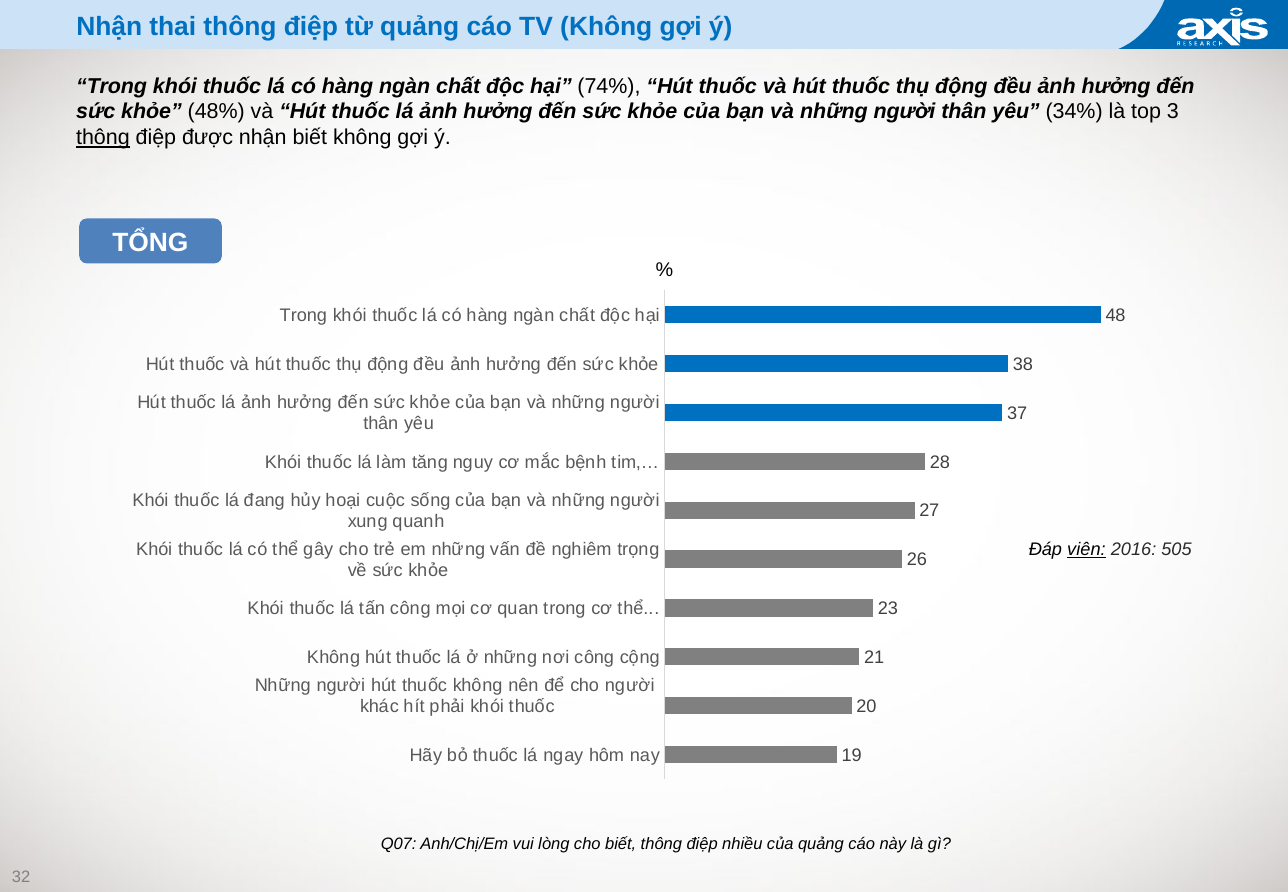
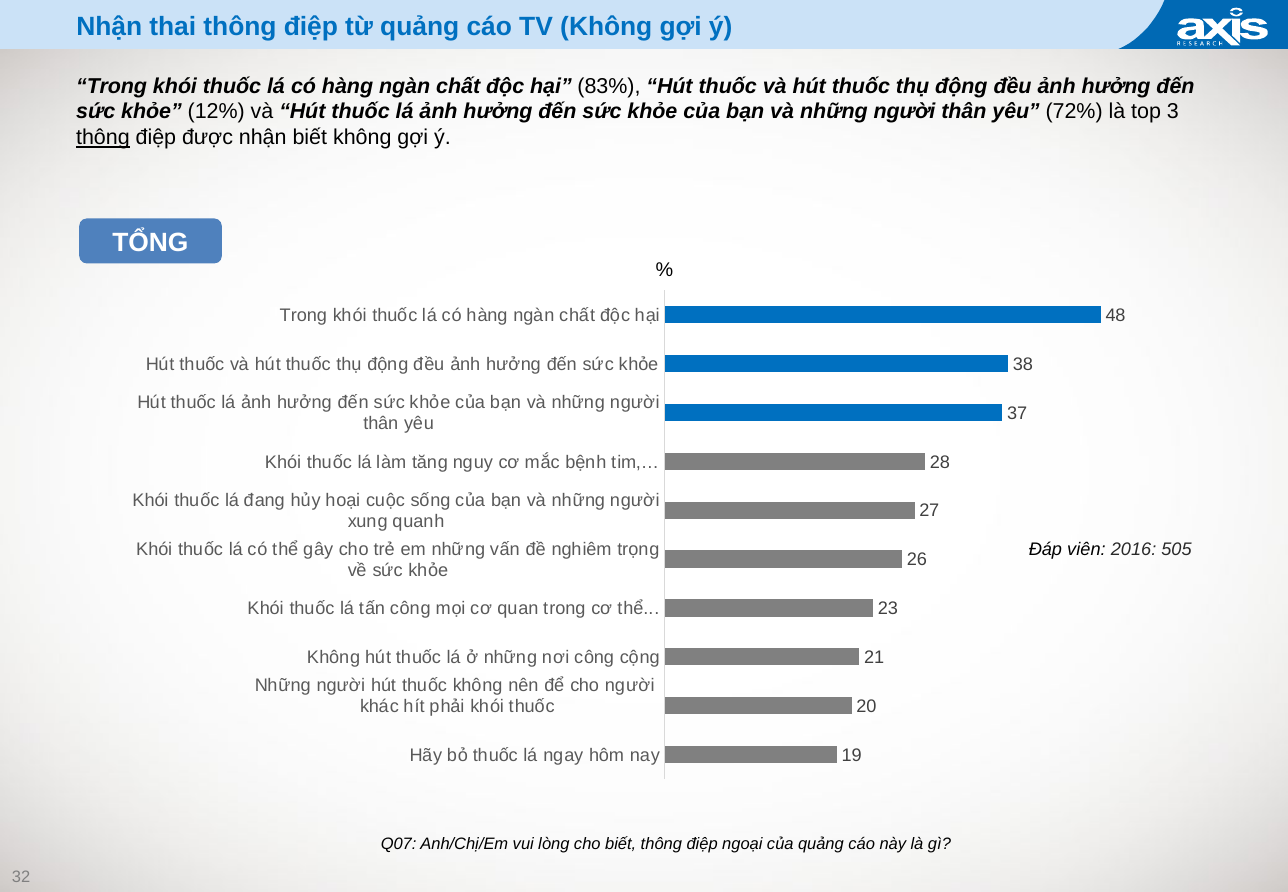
74%: 74% -> 83%
48%: 48% -> 12%
34%: 34% -> 72%
viên underline: present -> none
nhiều: nhiều -> ngoại
